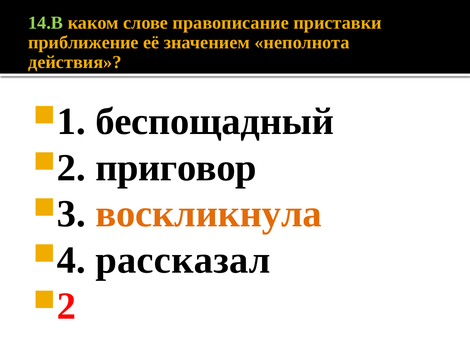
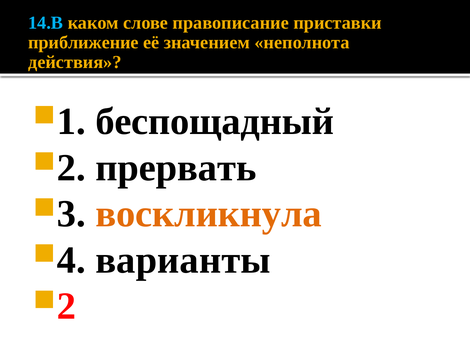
14.В colour: light green -> light blue
приговор: приговор -> прервать
рассказал: рассказал -> варианты
